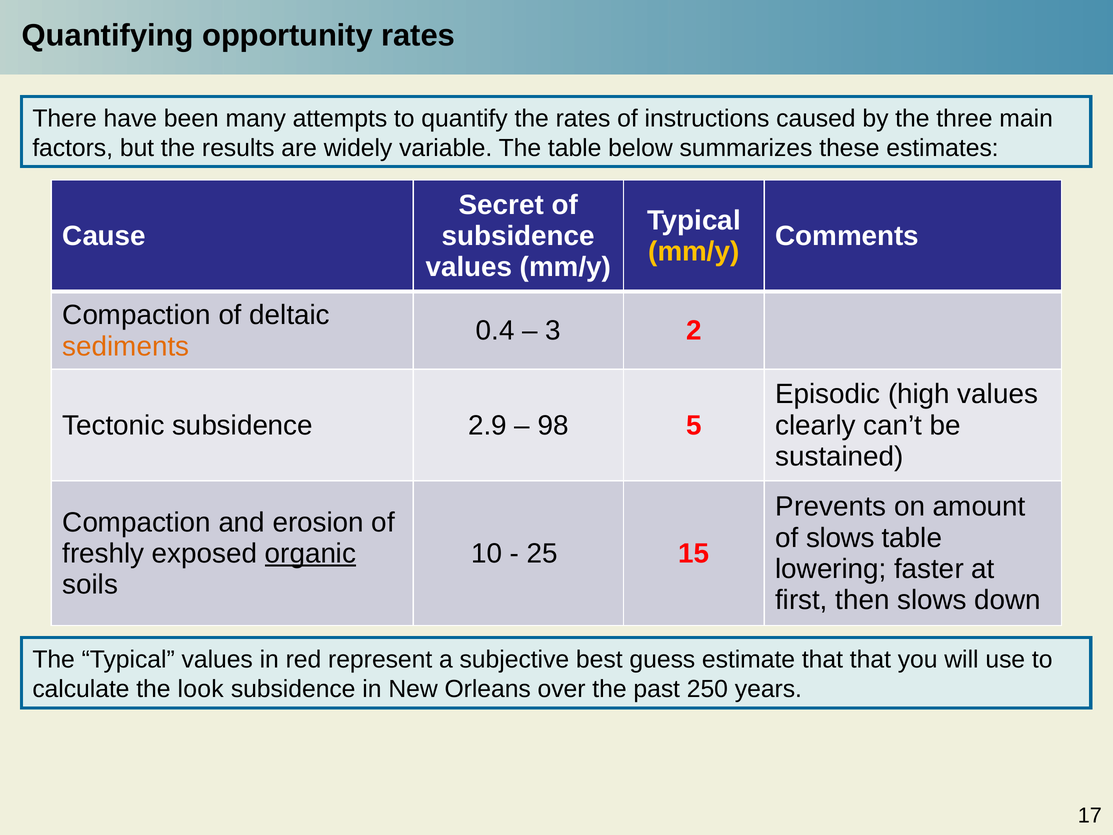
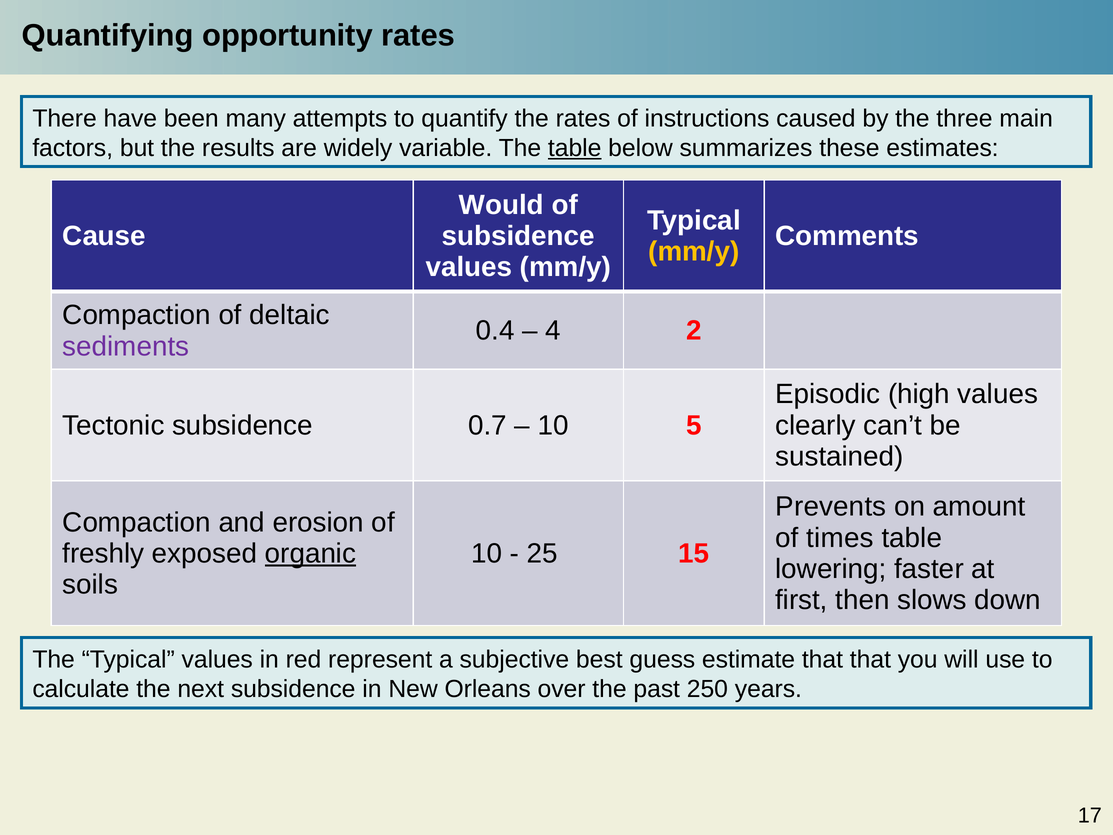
table at (575, 148) underline: none -> present
Secret: Secret -> Would
3: 3 -> 4
sediments colour: orange -> purple
2.9: 2.9 -> 0.7
98 at (553, 425): 98 -> 10
of slows: slows -> times
look: look -> next
